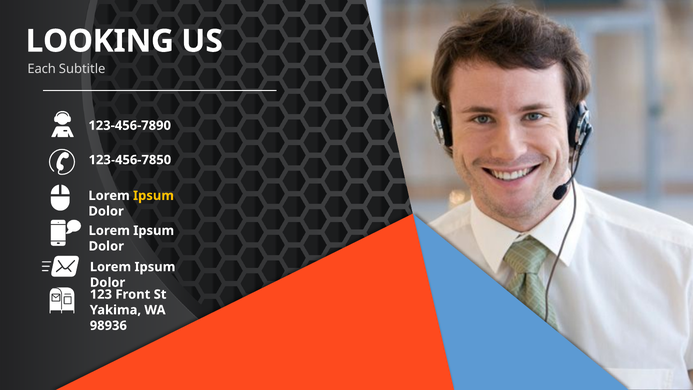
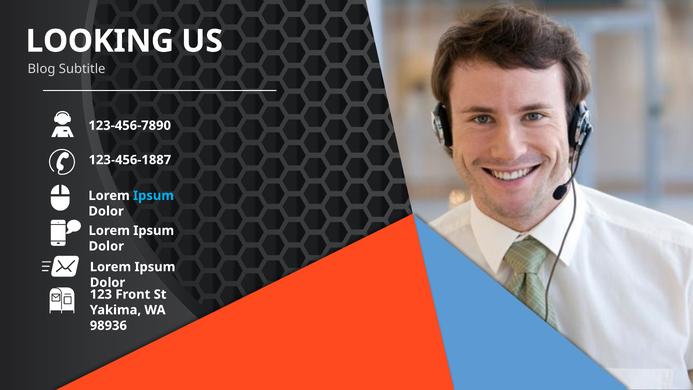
Each: Each -> Blog
123-456-7850: 123-456-7850 -> 123-456-1887
Ipsum at (154, 196) colour: yellow -> light blue
